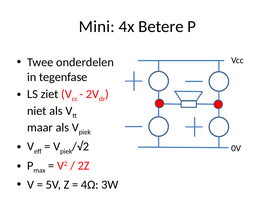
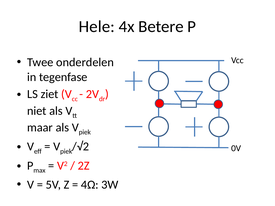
Mini: Mini -> Hele
